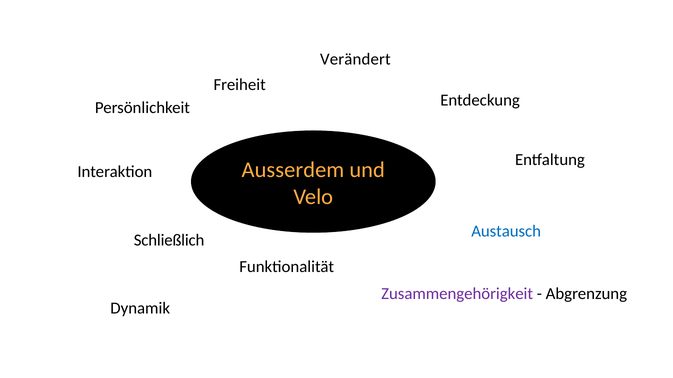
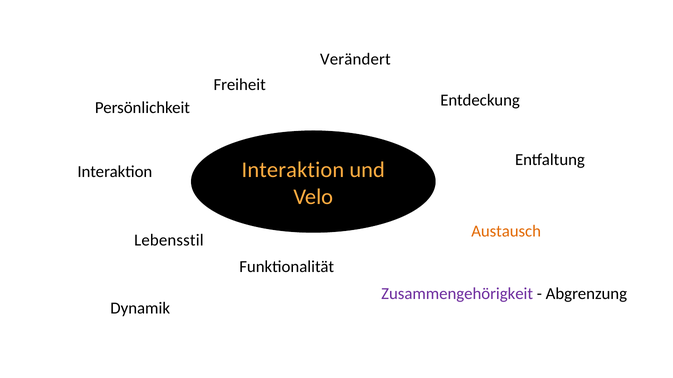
Ausserdem at (293, 170): Ausserdem -> Interaktion
Austausch colour: blue -> orange
Schließlich: Schließlich -> Lebensstil
